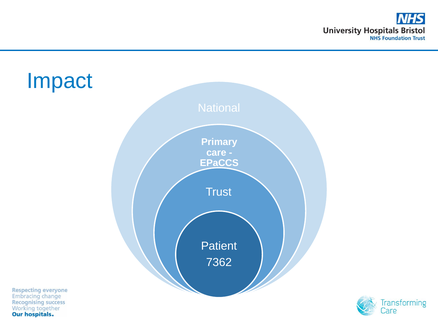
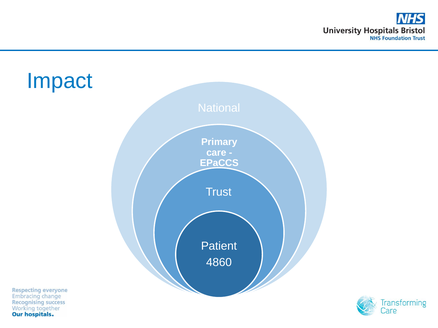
7362: 7362 -> 4860
